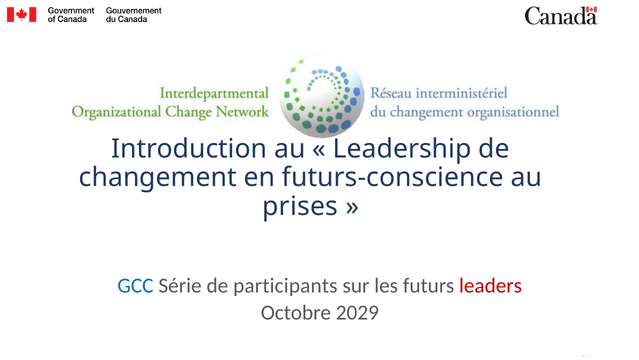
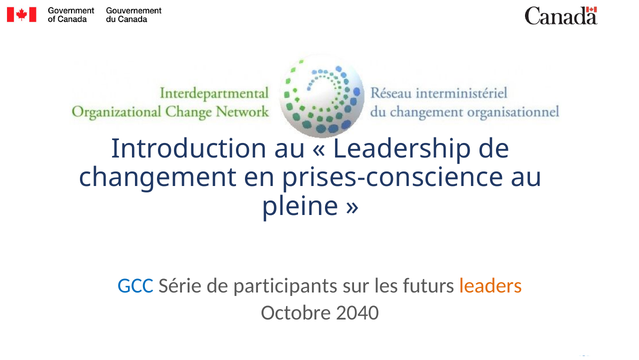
futurs-conscience: futurs-conscience -> prises-conscience
prises: prises -> pleine
leaders colour: red -> orange
2029: 2029 -> 2040
